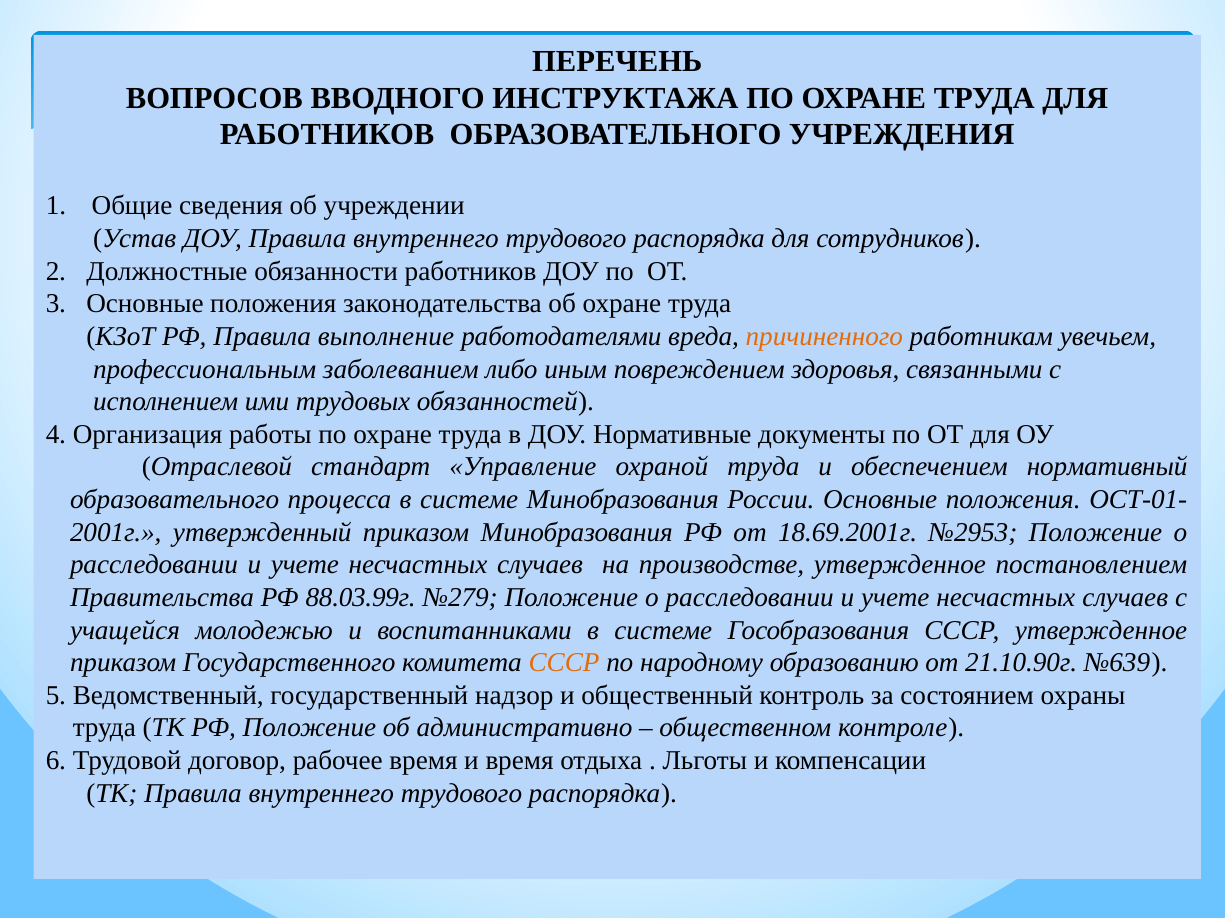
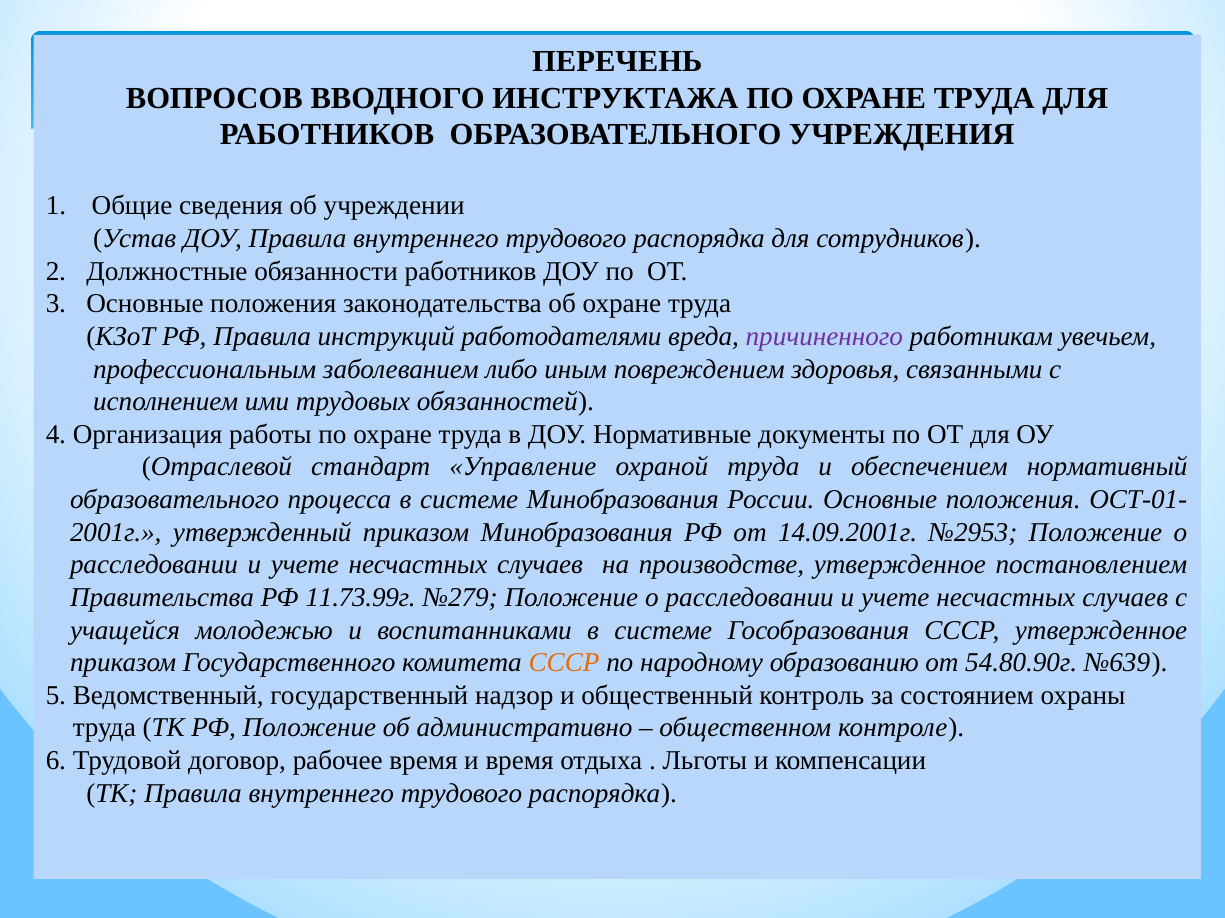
выполнение: выполнение -> инструкций
причиненного colour: orange -> purple
18.69.2001г: 18.69.2001г -> 14.09.2001г
88.03.99г: 88.03.99г -> 11.73.99г
21.10.90г: 21.10.90г -> 54.80.90г
